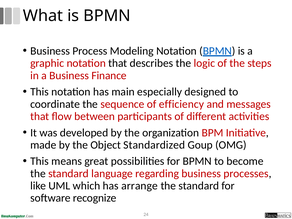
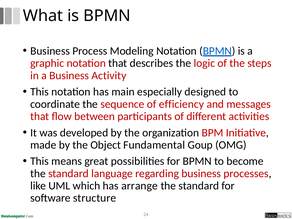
Finance: Finance -> Activity
Standardized: Standardized -> Fundamental
recognize: recognize -> structure
